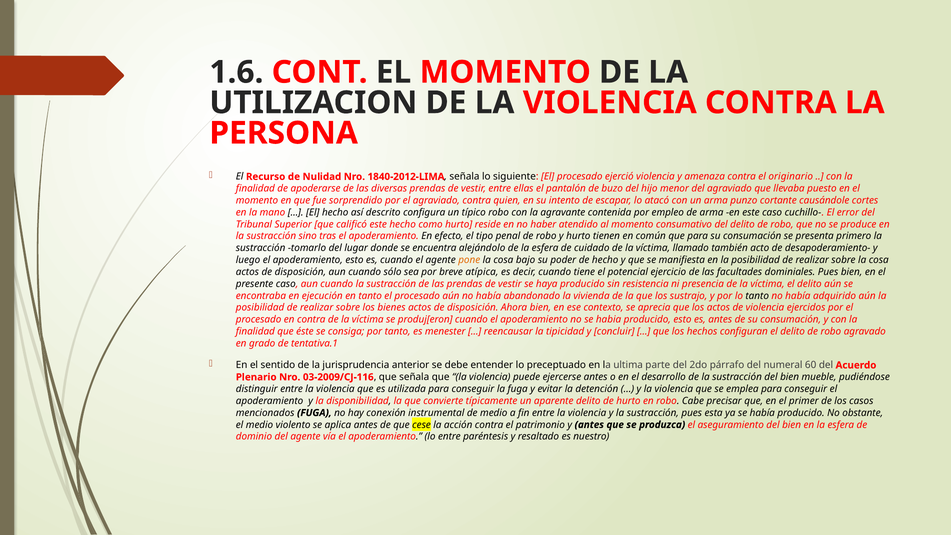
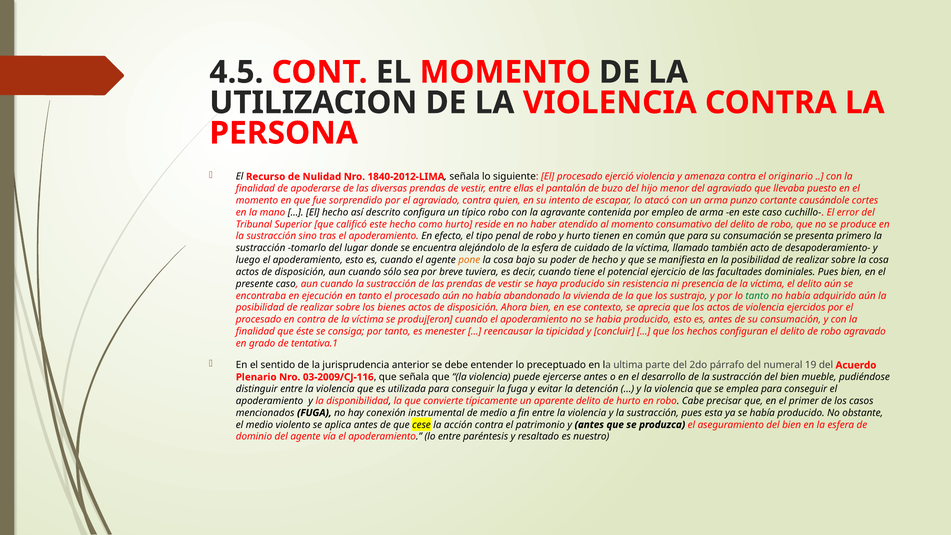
1.6: 1.6 -> 4.5
atípica: atípica -> tuviera
tanto at (757, 296) colour: black -> green
60: 60 -> 19
